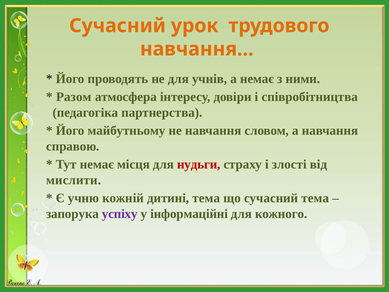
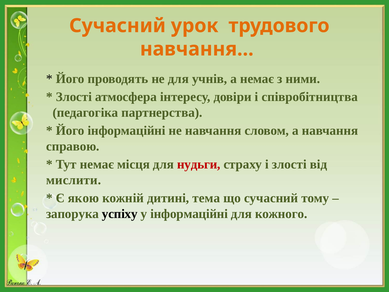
Разом at (74, 97): Разом -> Злості
Його майбутньому: майбутньому -> інформаційні
учню: учню -> якою
сучасний тема: тема -> тому
успіху colour: purple -> black
